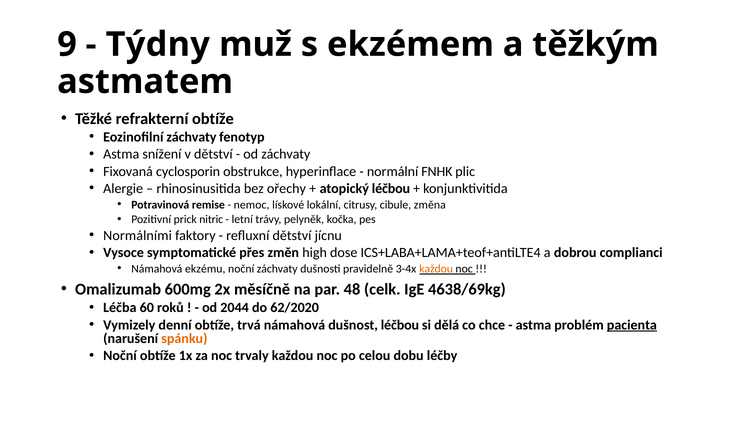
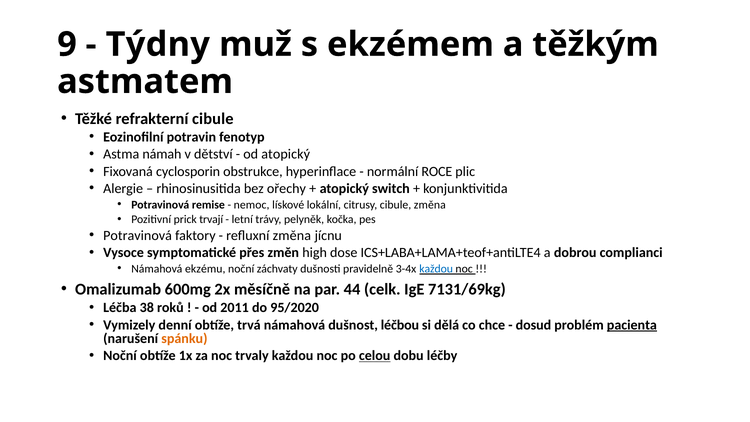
refrakterní obtíže: obtíže -> cibule
Eozinofilní záchvaty: záchvaty -> potravin
snížení: snížení -> námah
od záchvaty: záchvaty -> atopický
FNHK: FNHK -> ROCE
atopický léčbou: léčbou -> switch
nitric: nitric -> trvají
Normálními at (138, 235): Normálními -> Potravinová
refluxní dětství: dětství -> změna
každou at (436, 269) colour: orange -> blue
48: 48 -> 44
4638/69kg: 4638/69kg -> 7131/69kg
60: 60 -> 38
2044: 2044 -> 2011
62/2020: 62/2020 -> 95/2020
astma at (533, 325): astma -> dosud
celou underline: none -> present
